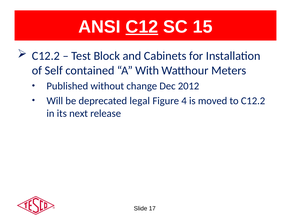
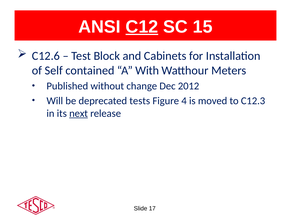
C12.2 at (46, 56): C12.2 -> C12.6
legal: legal -> tests
to C12.2: C12.2 -> C12.3
next underline: none -> present
